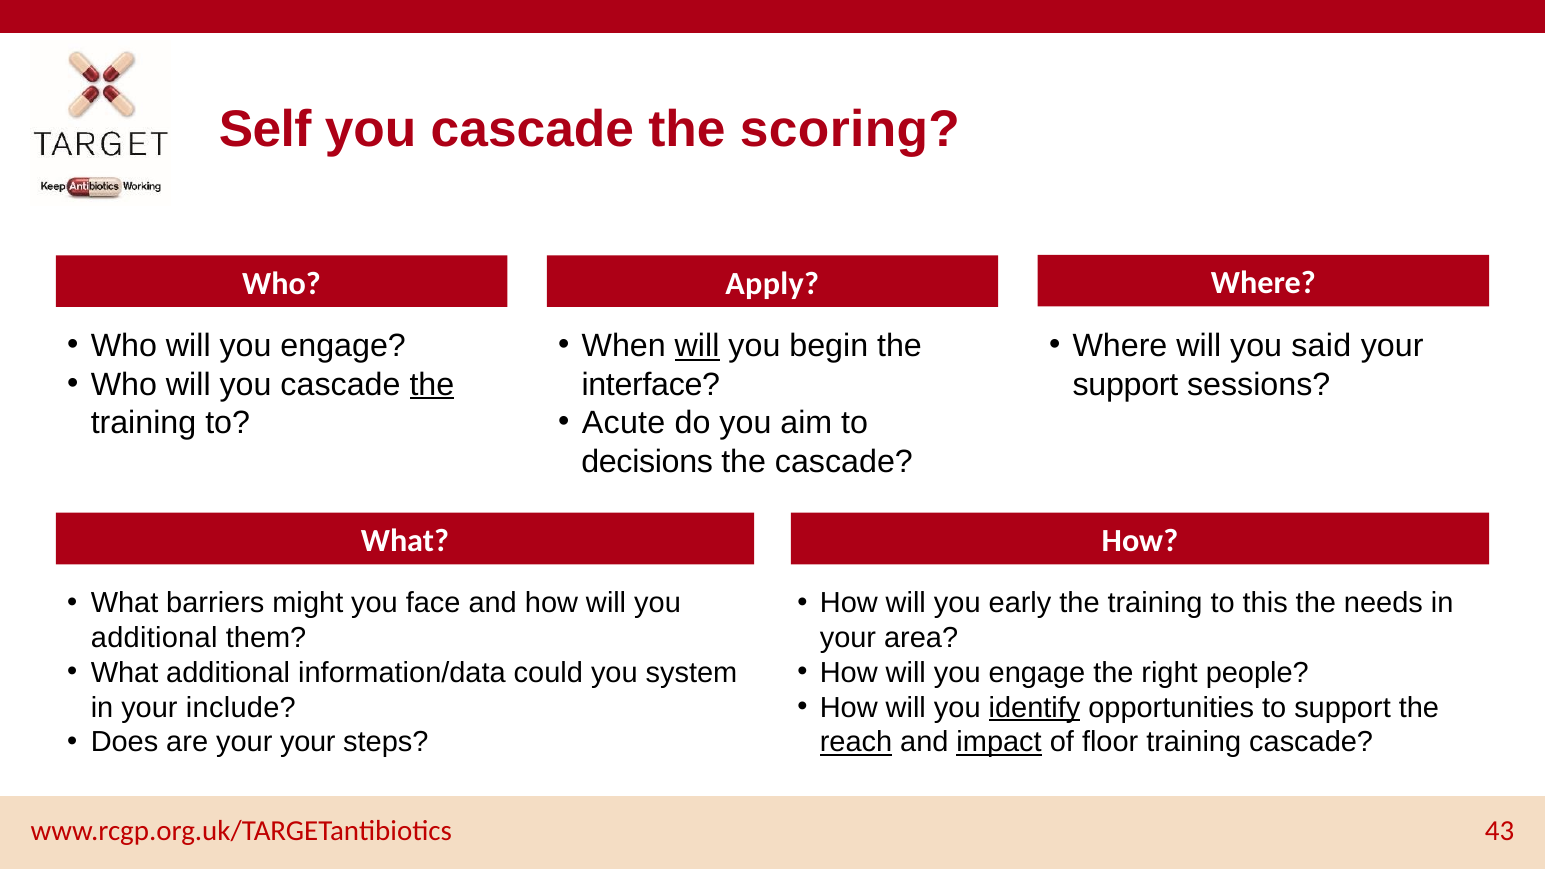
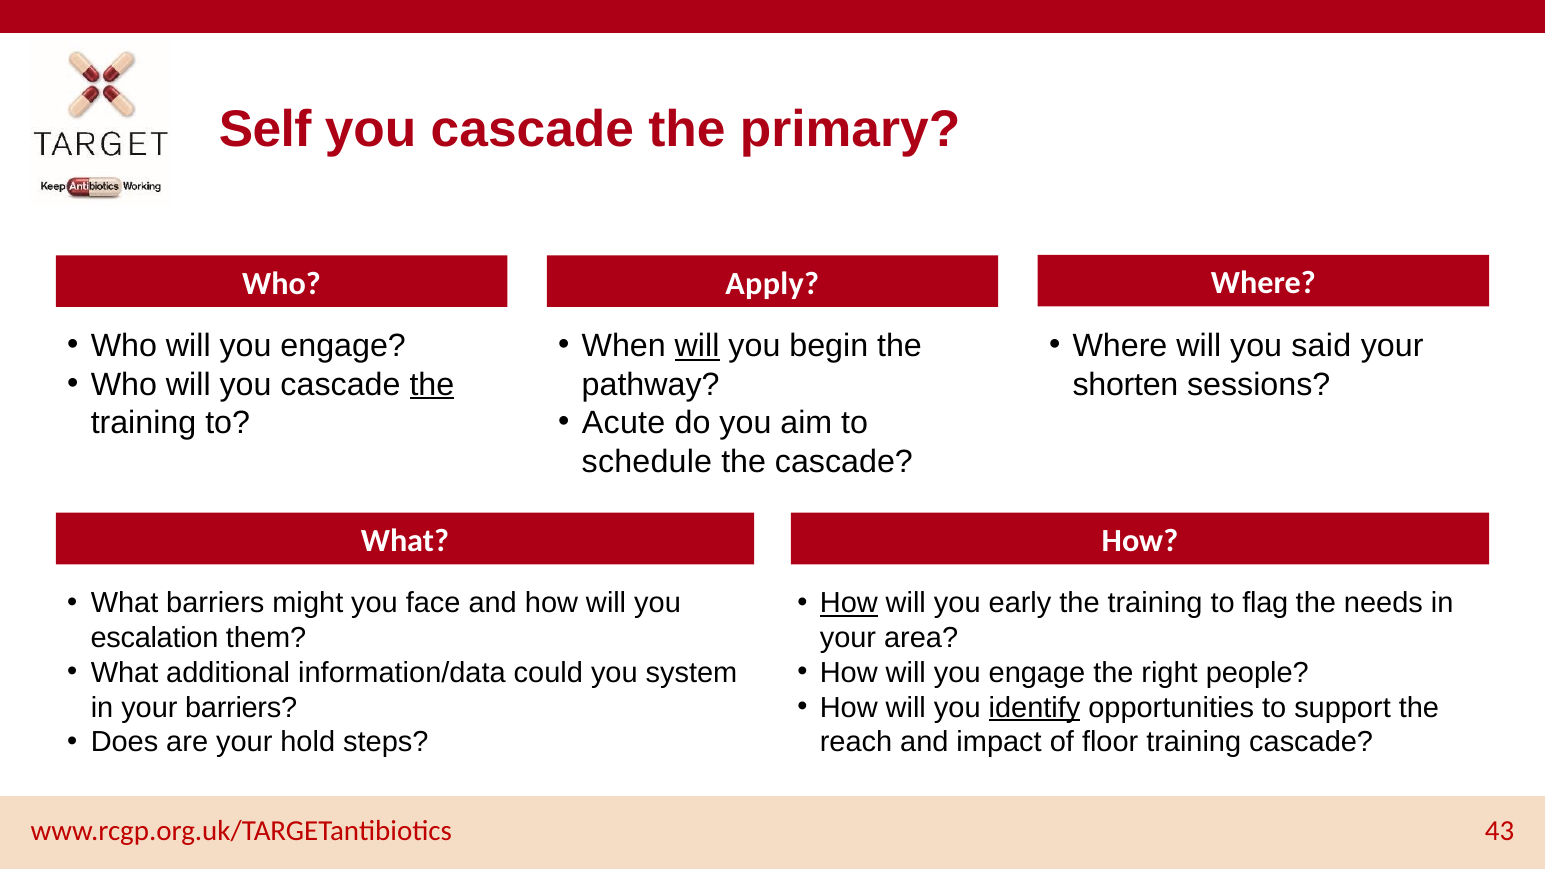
scoring: scoring -> primary
interface: interface -> pathway
support at (1125, 385): support -> shorten
decisions: decisions -> schedule
How at (849, 603) underline: none -> present
this: this -> flag
additional at (154, 638): additional -> escalation
your include: include -> barriers
your your: your -> hold
reach underline: present -> none
impact underline: present -> none
